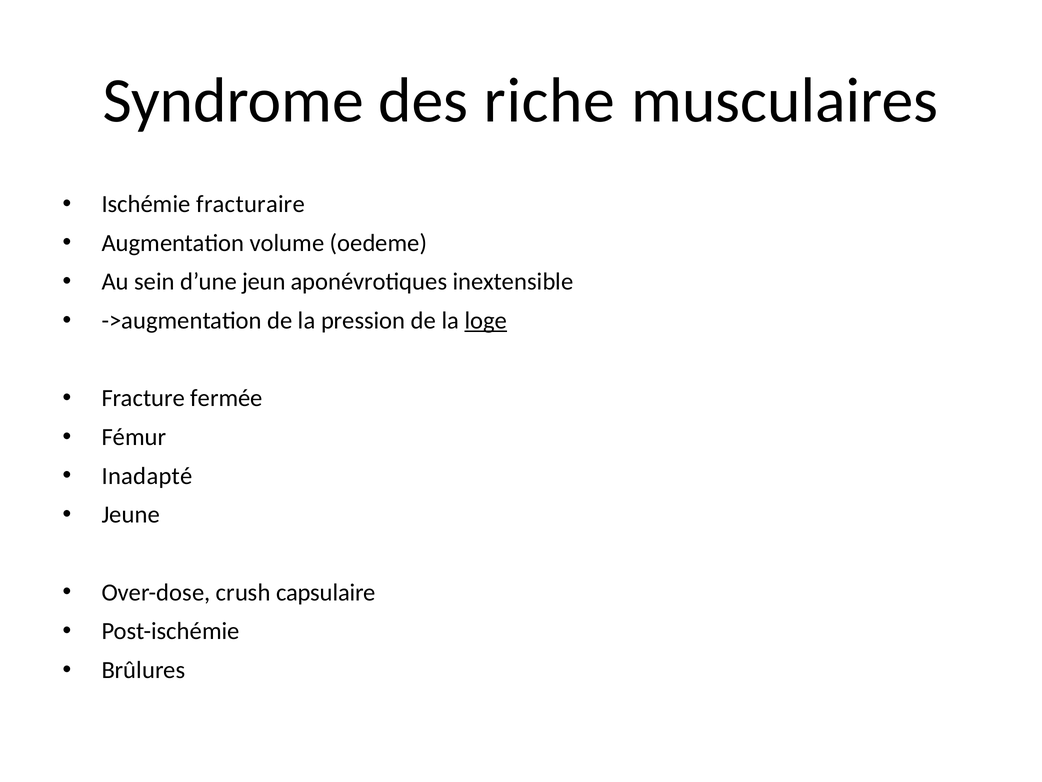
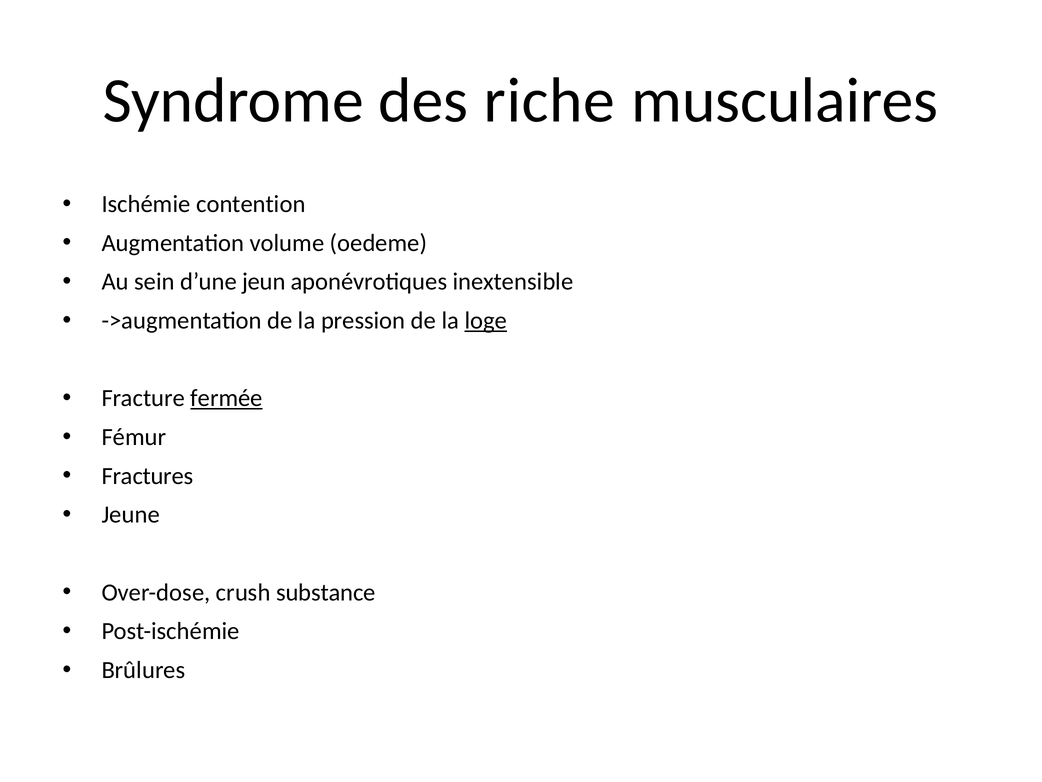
fracturaire: fracturaire -> contention
fermée underline: none -> present
Inadapté: Inadapté -> Fractures
capsulaire: capsulaire -> substance
